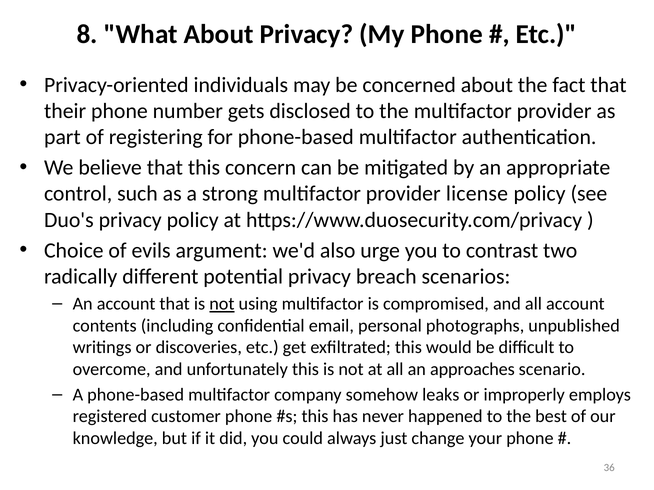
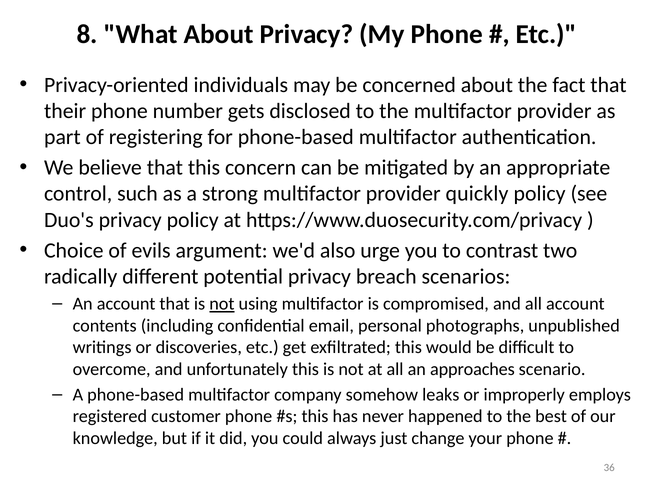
license: license -> quickly
